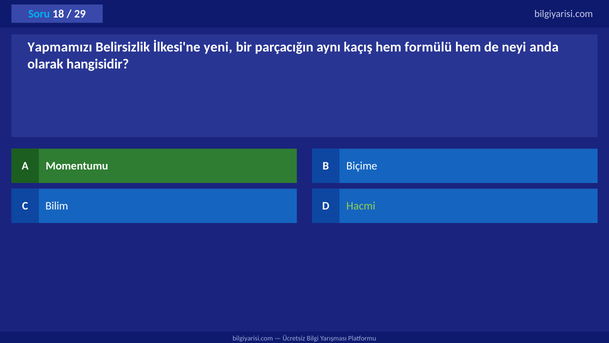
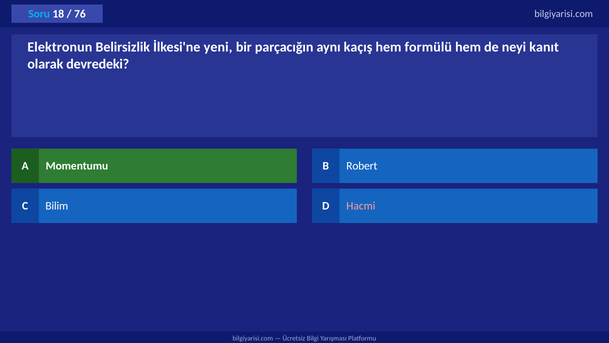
29: 29 -> 76
Yapmamızı: Yapmamızı -> Elektronun
anda: anda -> kanıt
hangisidir: hangisidir -> devredeki
Biçime: Biçime -> Robert
Hacmi colour: light green -> pink
